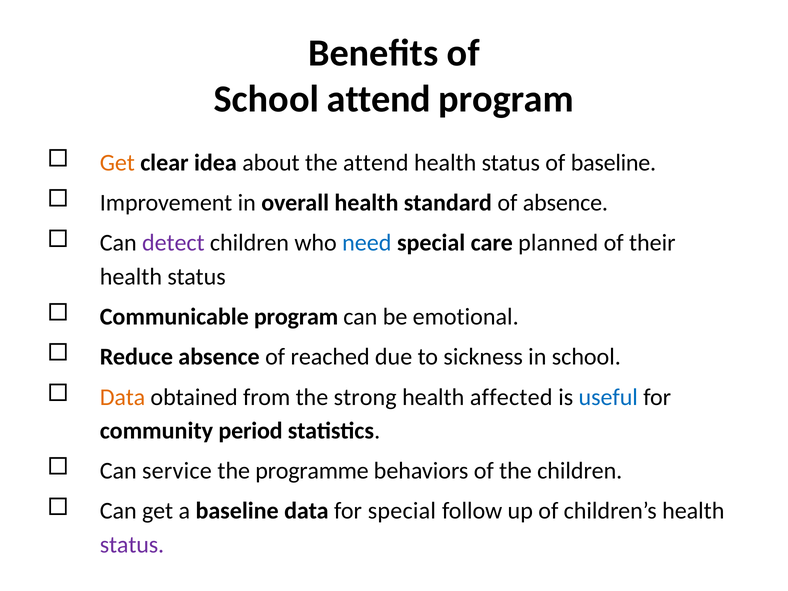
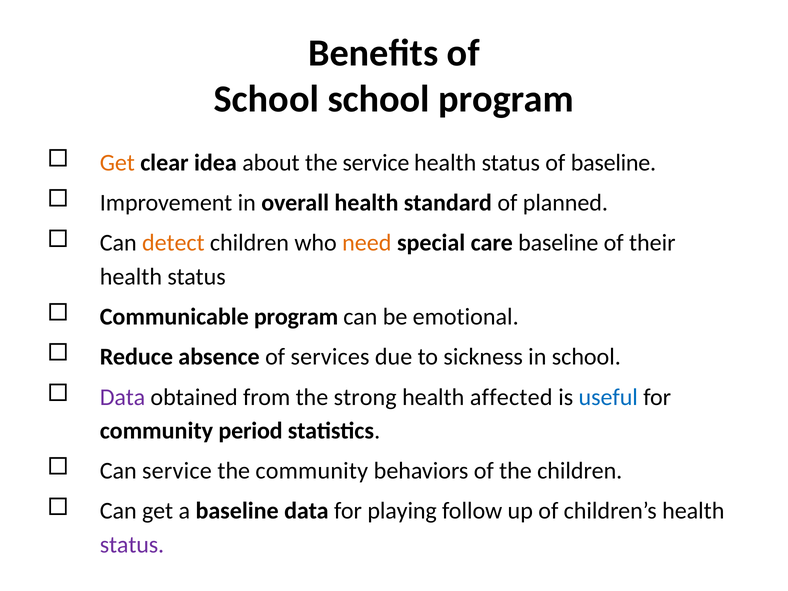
School attend: attend -> school
the attend: attend -> service
of absence: absence -> planned
detect colour: purple -> orange
need colour: blue -> orange
care planned: planned -> baseline
reached: reached -> services
Data at (123, 397) colour: orange -> purple
the programme: programme -> community
for special: special -> playing
